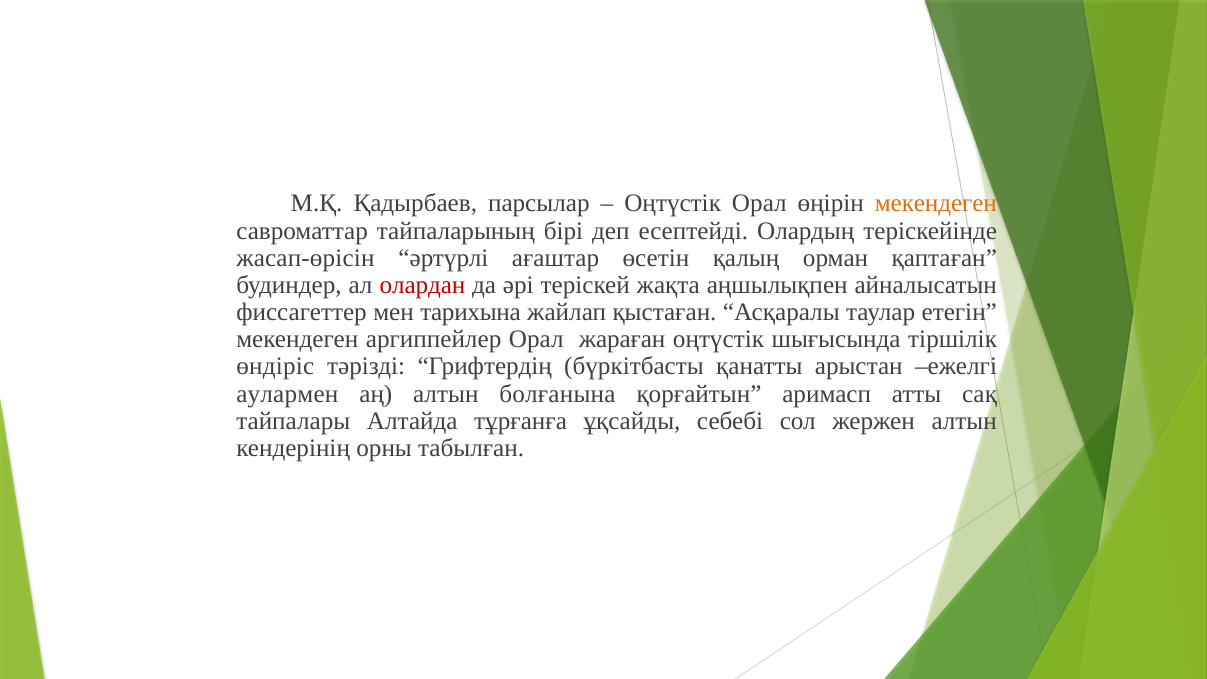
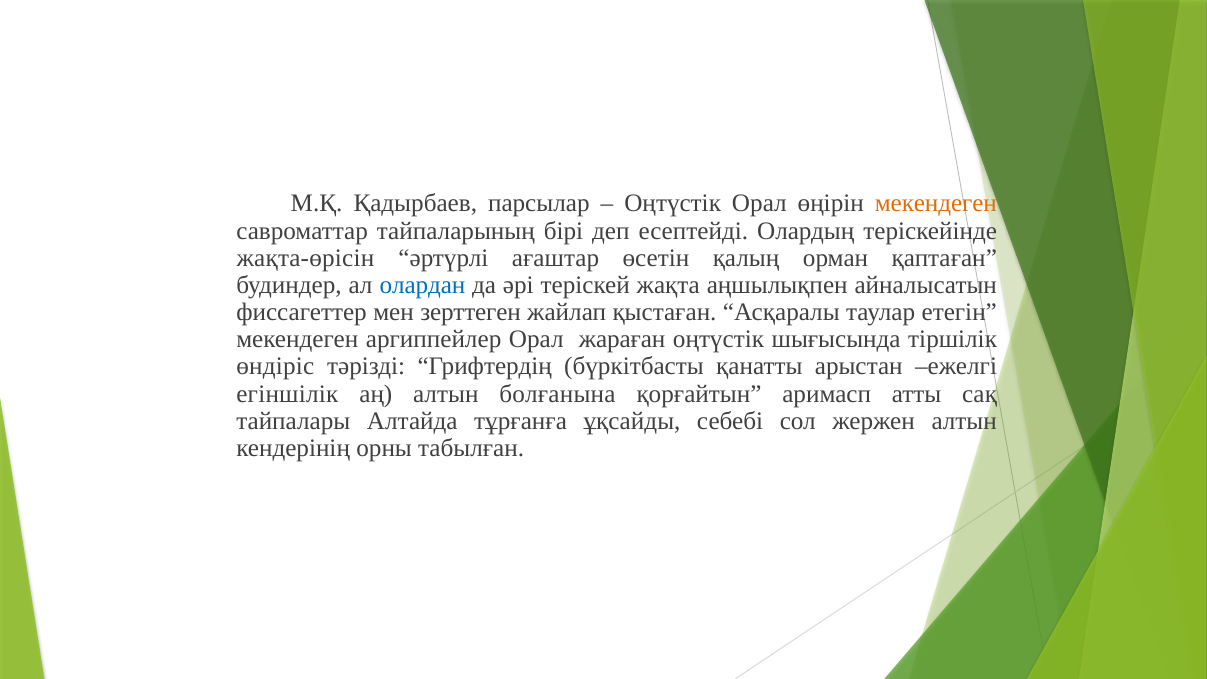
жасап-өрісін: жасап-өрісін -> жақта-өрісін
олардан colour: red -> blue
тарихына: тарихына -> зерттеген
аулармен: аулармен -> егіншілік
